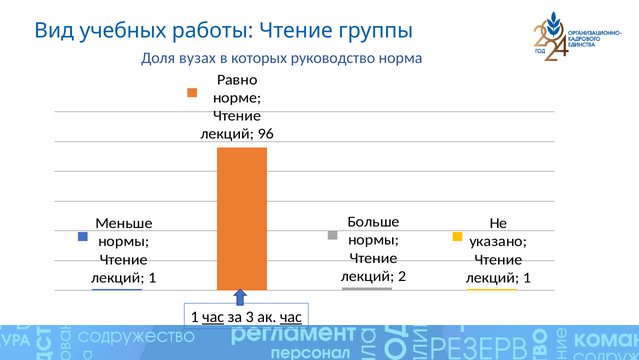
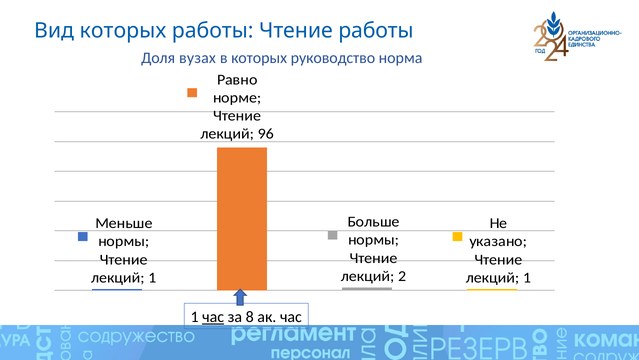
Вид учебных: учебных -> которых
Чтение группы: группы -> работы
3: 3 -> 8
час at (291, 316) underline: present -> none
